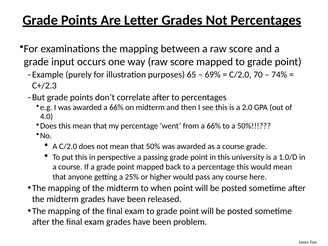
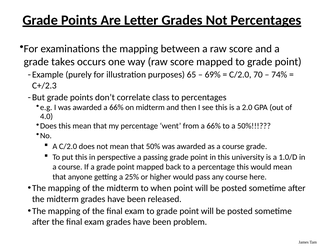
input: input -> takes
correlate after: after -> class
